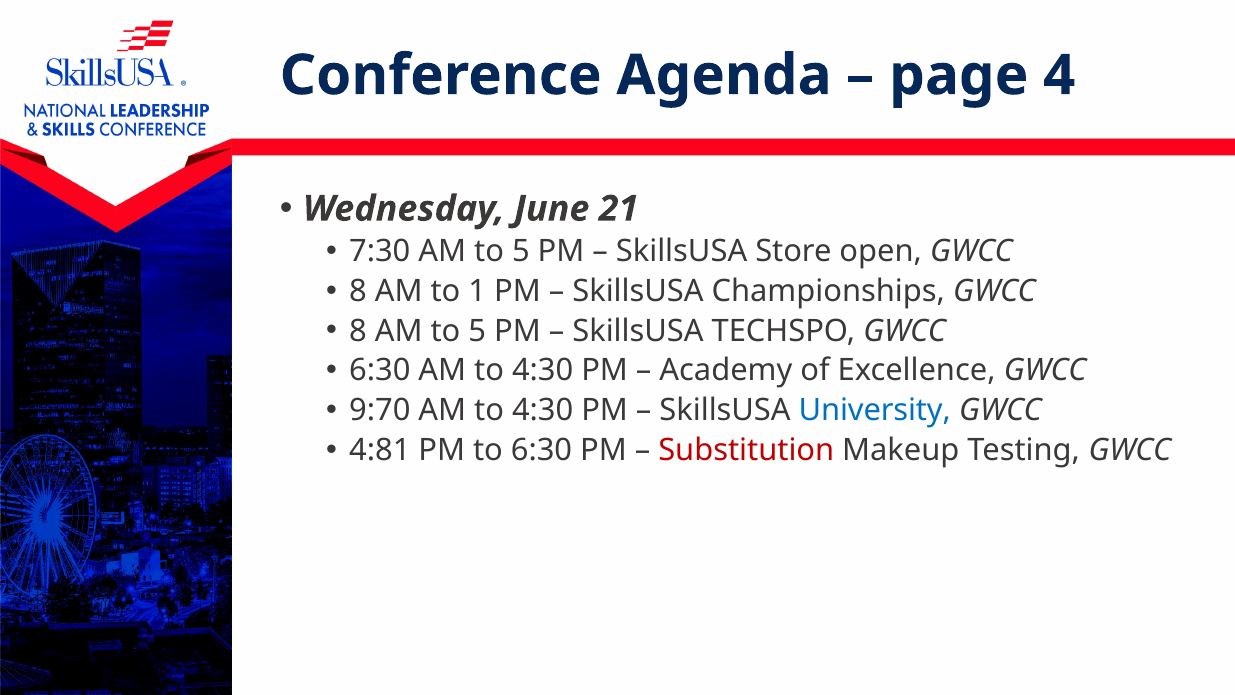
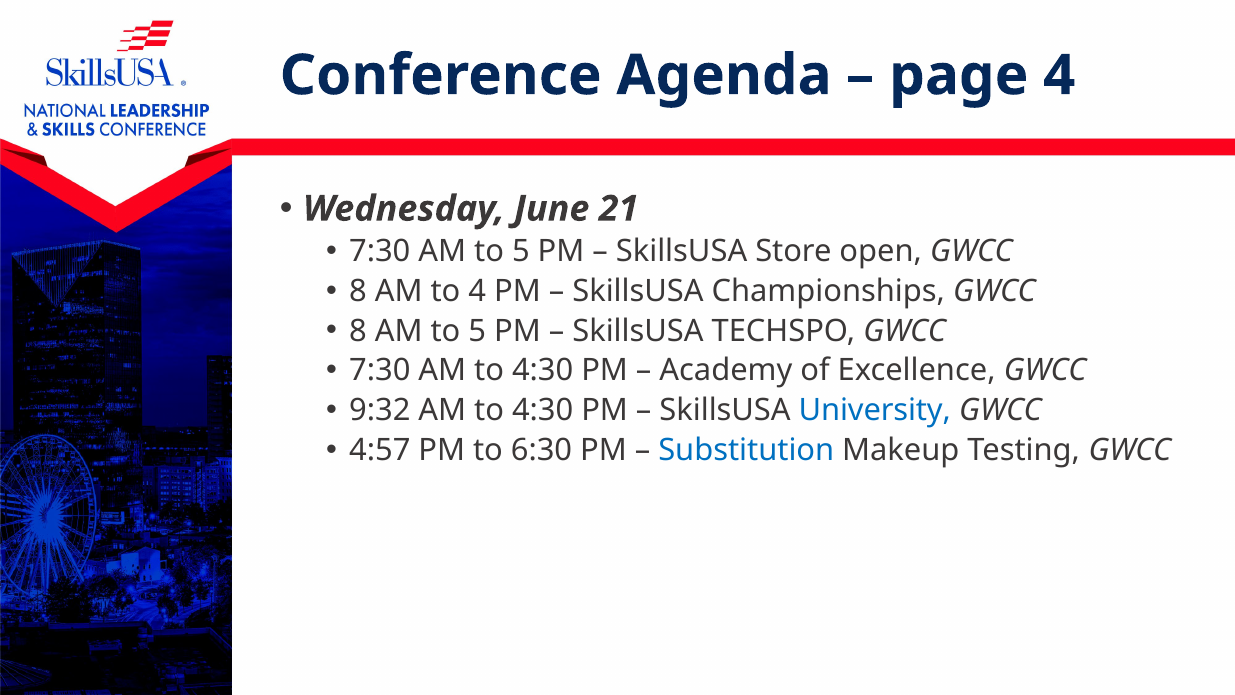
to 1: 1 -> 4
6:30 at (380, 371): 6:30 -> 7:30
9:70: 9:70 -> 9:32
4:81: 4:81 -> 4:57
Substitution colour: red -> blue
